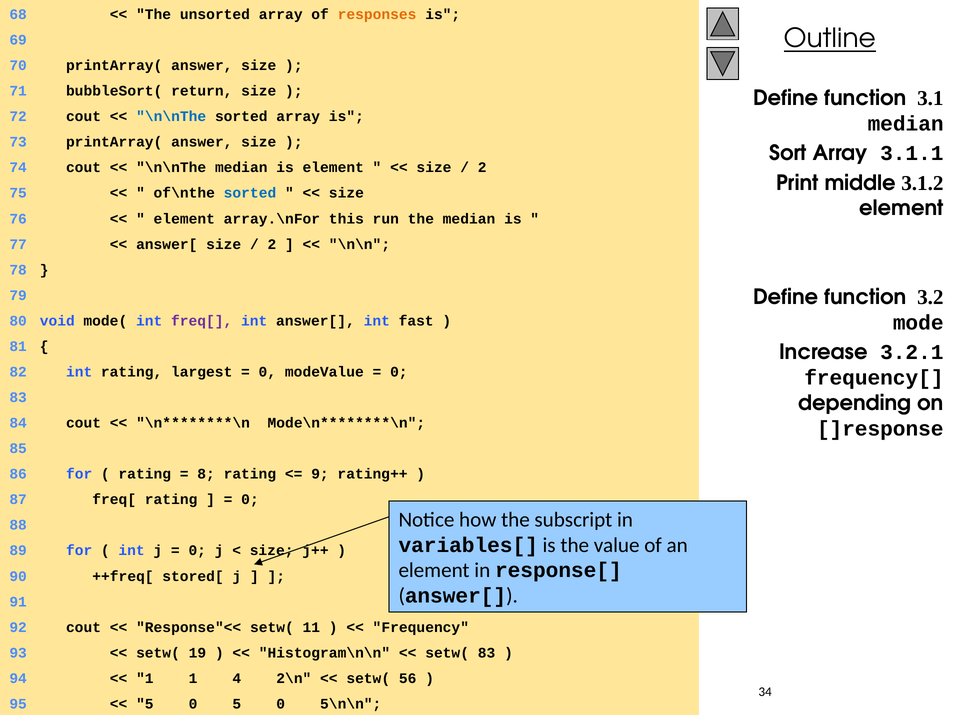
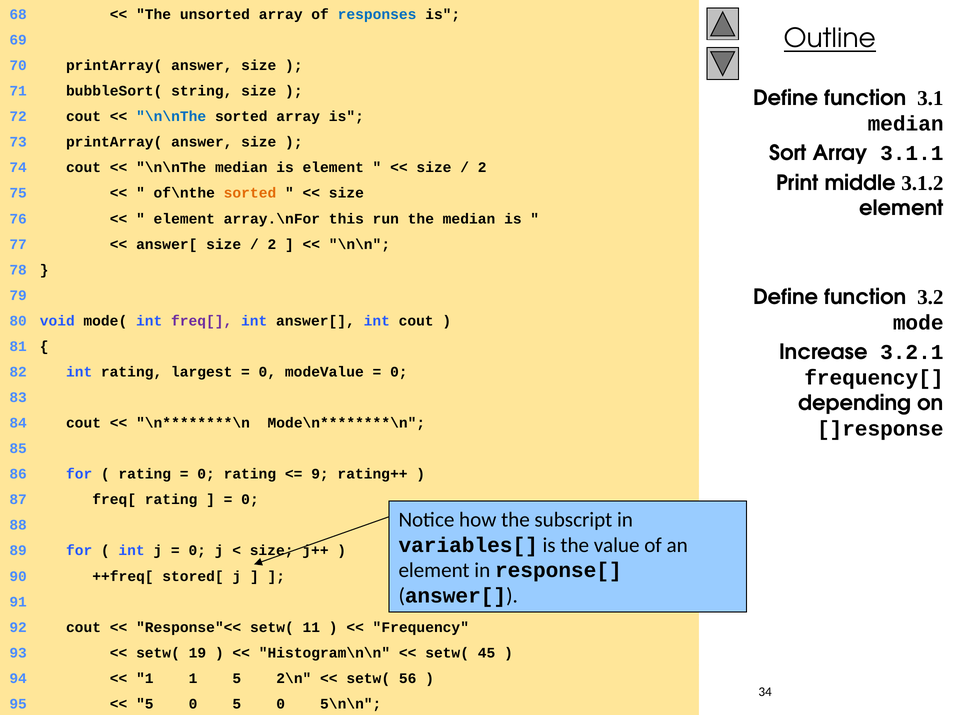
responses colour: orange -> blue
return: return -> string
sorted at (250, 193) colour: blue -> orange
int fast: fast -> cout
8 at (206, 474): 8 -> 0
setw( 83: 83 -> 45
1 4: 4 -> 5
